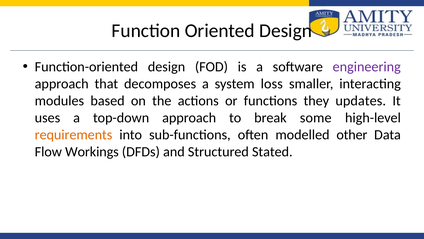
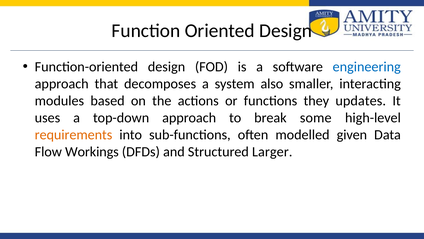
engineering colour: purple -> blue
loss: loss -> also
other: other -> given
Stated: Stated -> Larger
